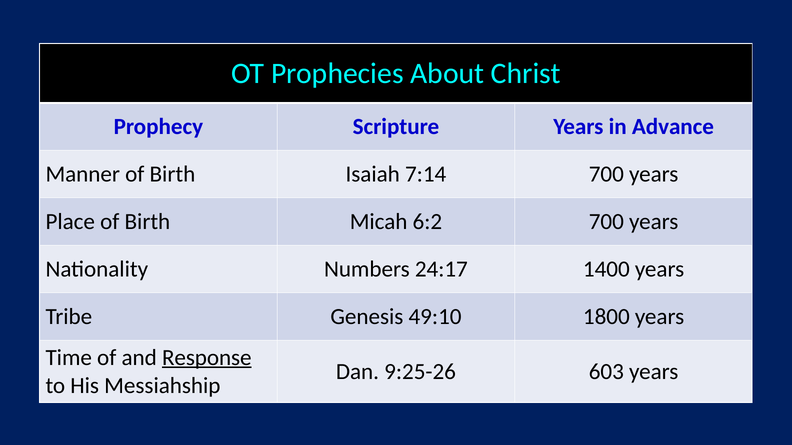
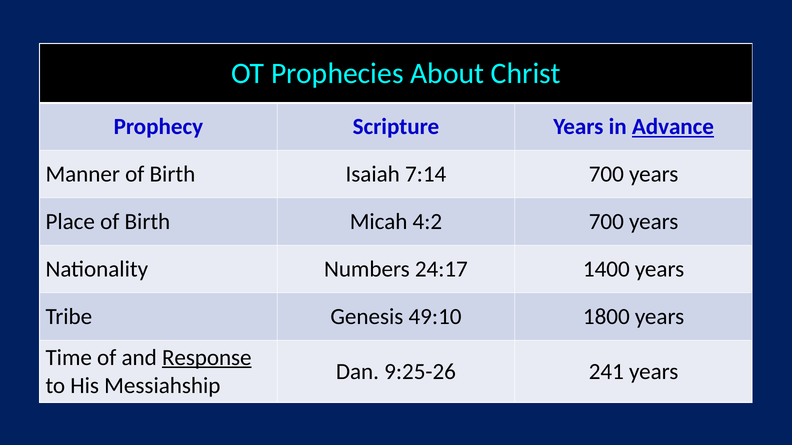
Advance underline: none -> present
6:2: 6:2 -> 4:2
603: 603 -> 241
